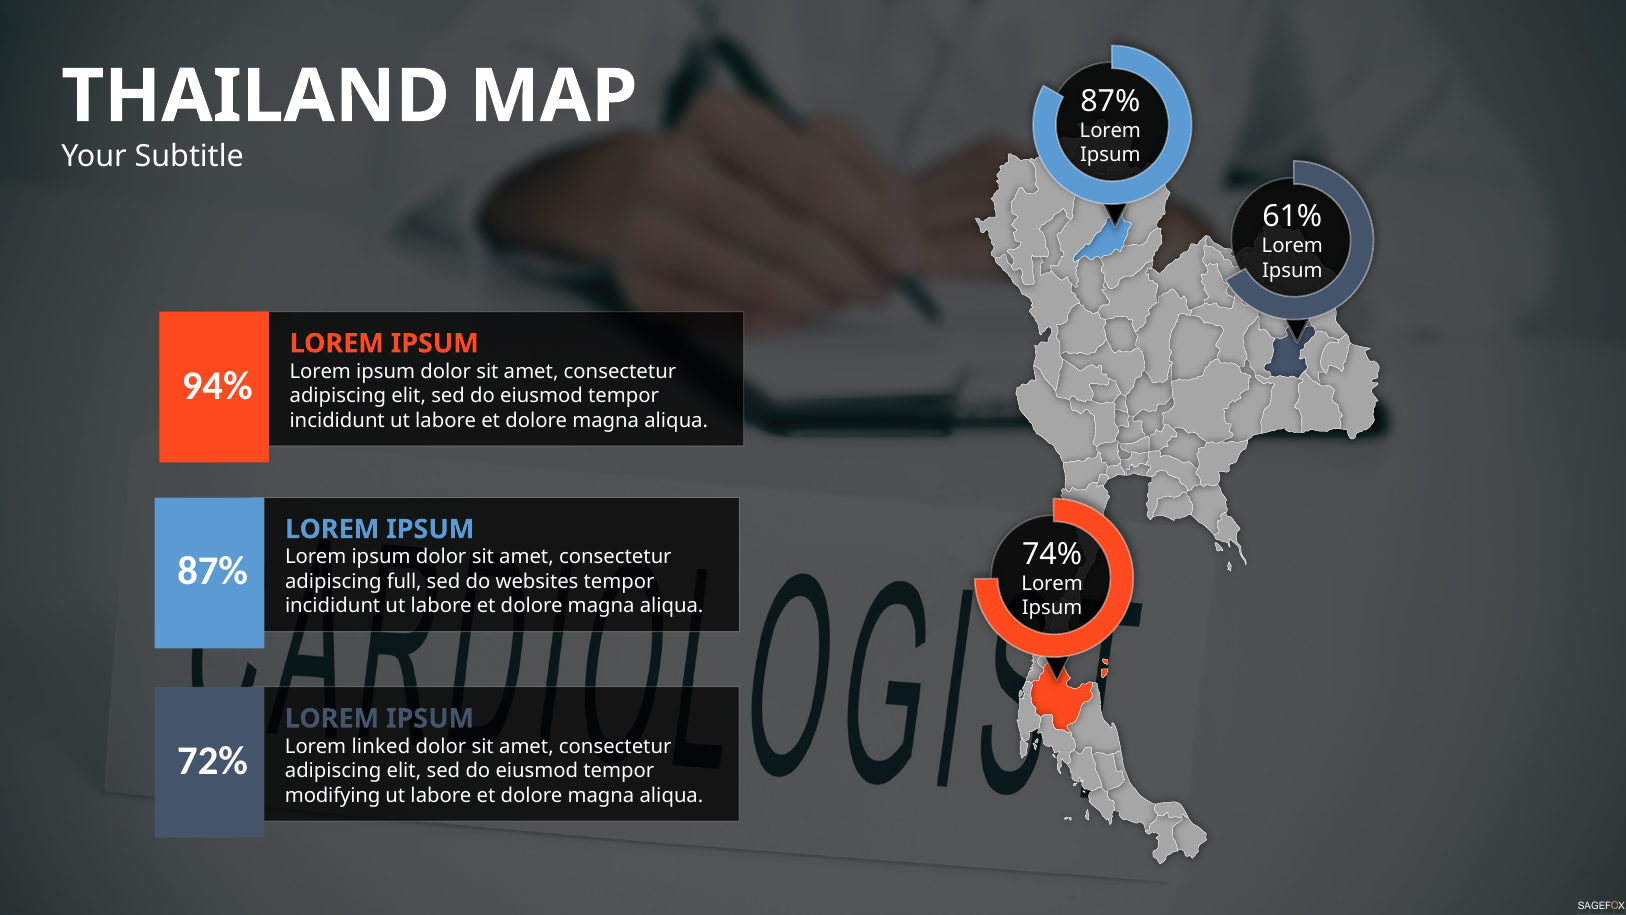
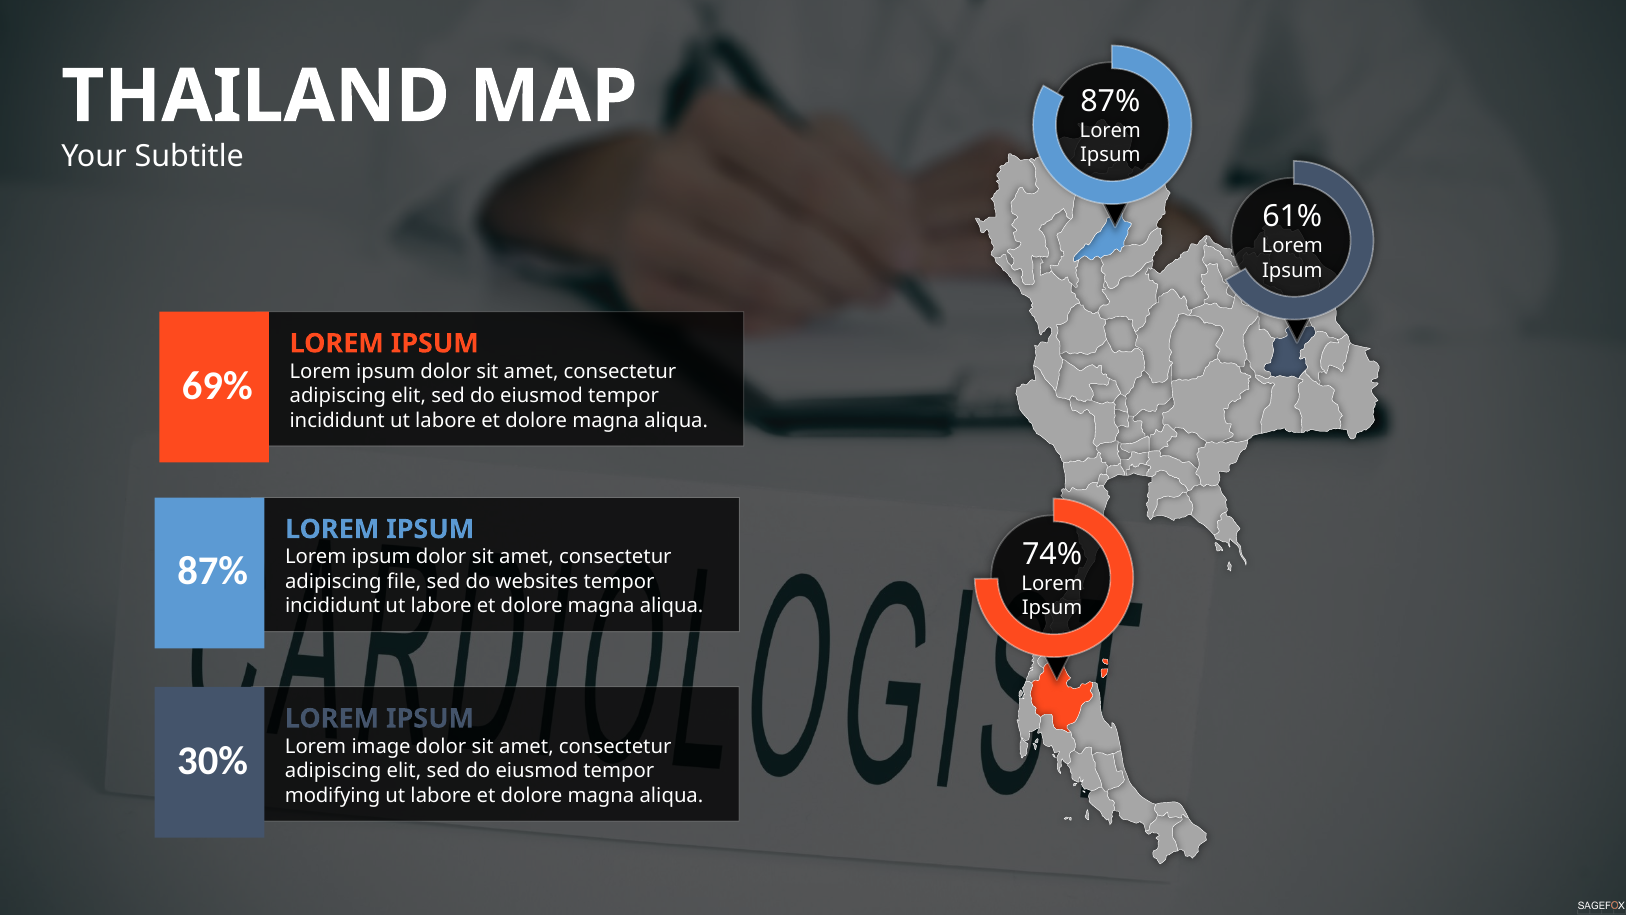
94%: 94% -> 69%
full: full -> file
linked: linked -> image
72%: 72% -> 30%
